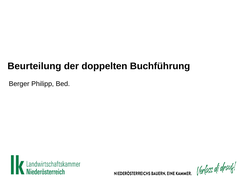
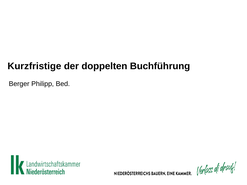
Beurteilung: Beurteilung -> Kurzfristige
